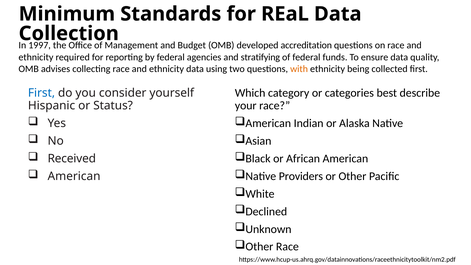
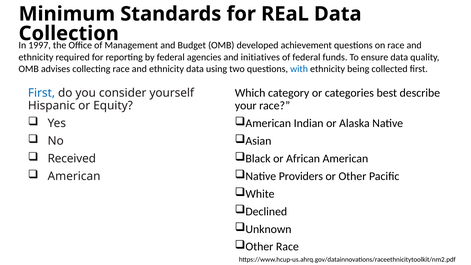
accreditation: accreditation -> achievement
stratifying: stratifying -> initiatives
with colour: orange -> blue
Status: Status -> Equity
